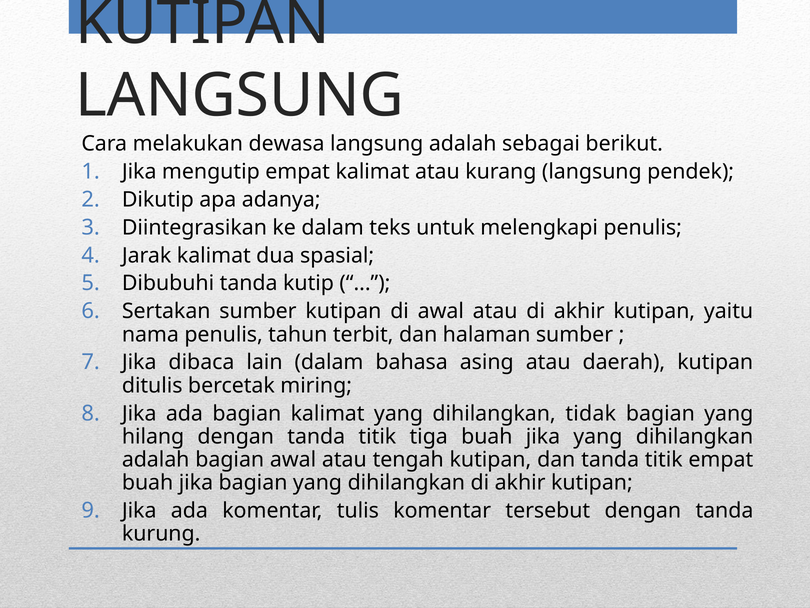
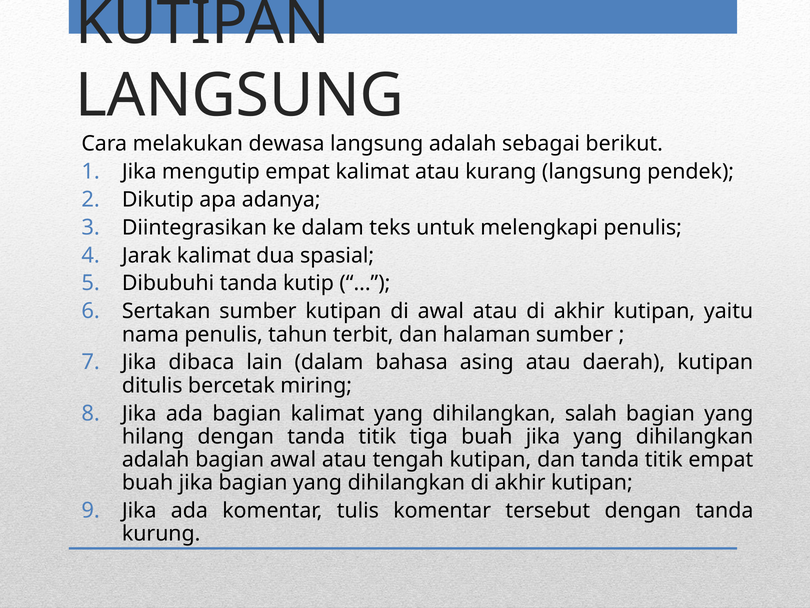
tidak: tidak -> salah
